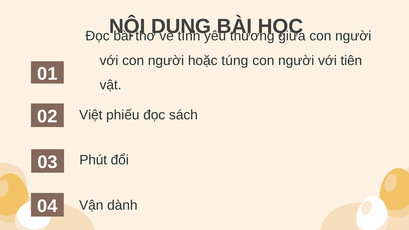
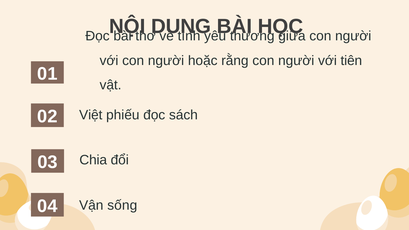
túng: túng -> rằng
Phút: Phút -> Chia
dành: dành -> sống
